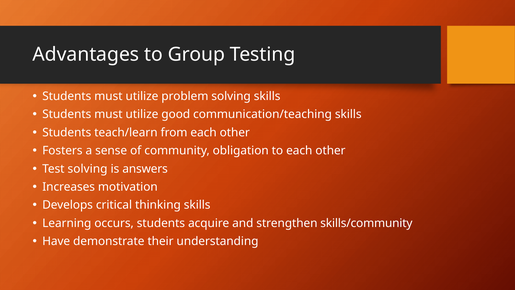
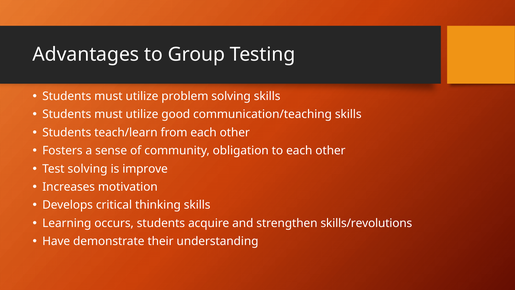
answers: answers -> improve
skills/community: skills/community -> skills/revolutions
